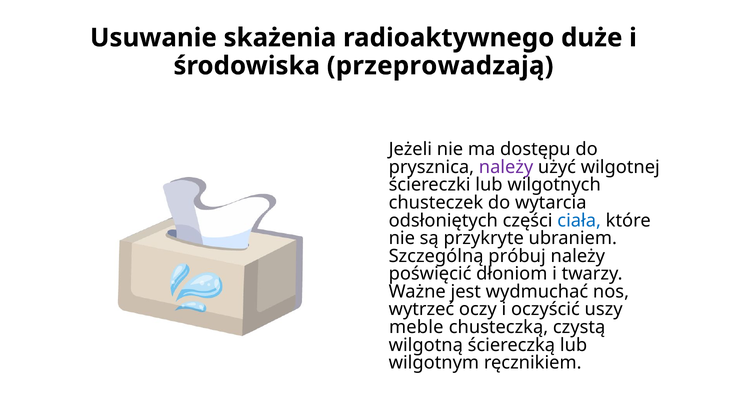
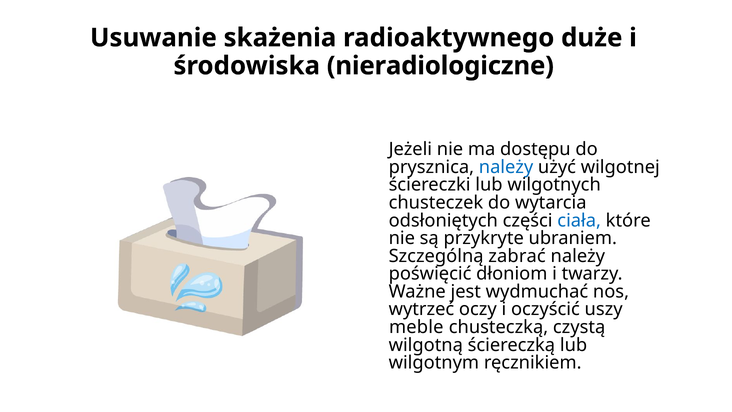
przeprowadzają: przeprowadzają -> nieradiologiczne
należy at (506, 167) colour: purple -> blue
próbuj: próbuj -> zabrać
